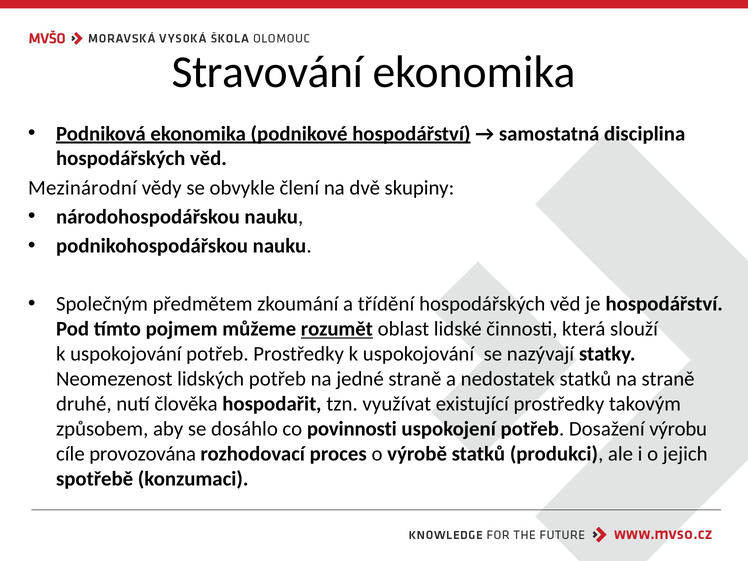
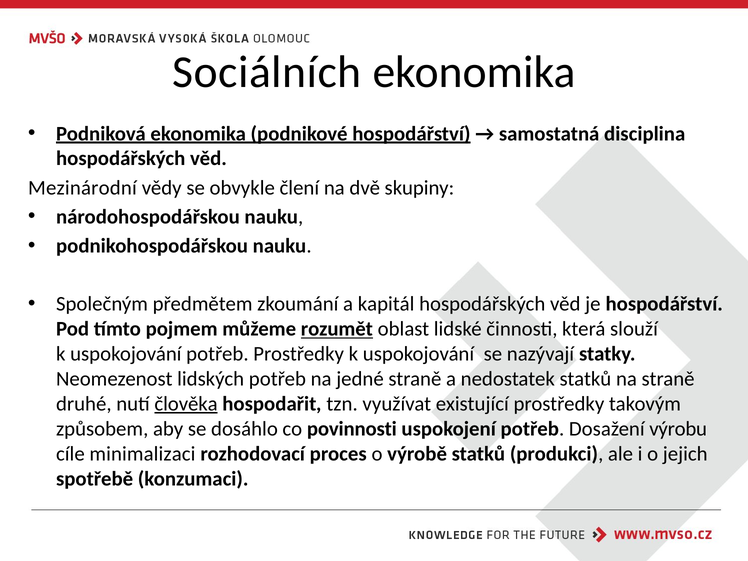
Stravování: Stravování -> Sociálních
třídění: třídění -> kapitál
člověka underline: none -> present
provozována: provozována -> minimalizaci
